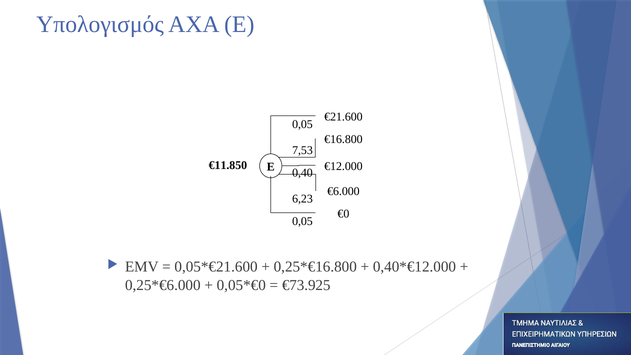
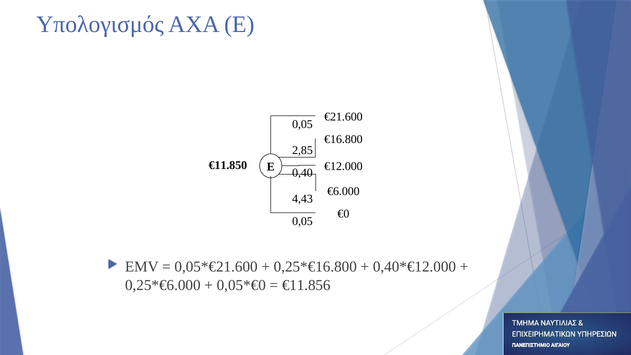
7,53: 7,53 -> 2,85
6,23: 6,23 -> 4,43
€73.925: €73.925 -> €11.856
